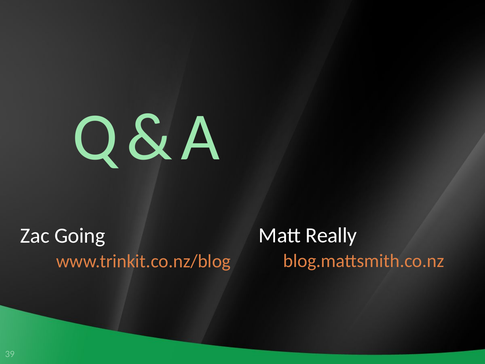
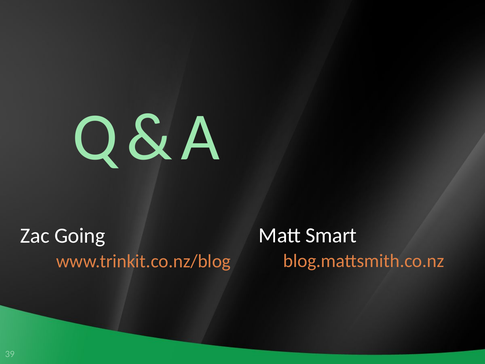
Really: Really -> Smart
